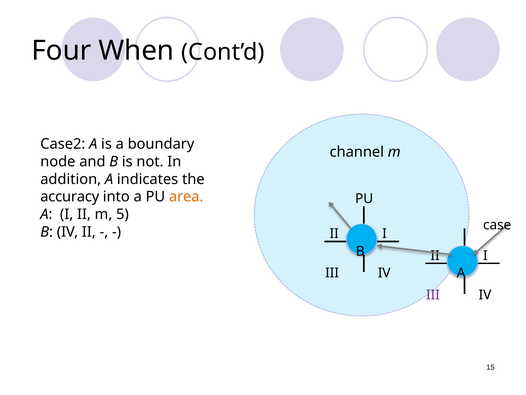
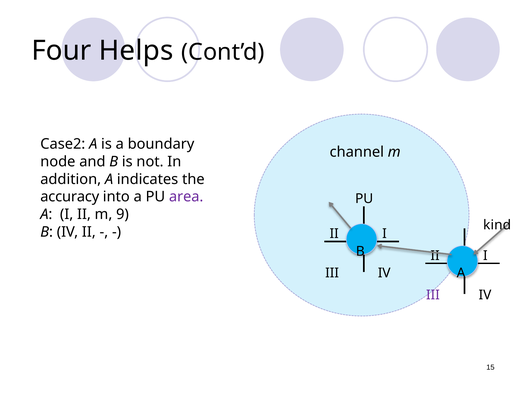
When: When -> Helps
area colour: orange -> purple
5: 5 -> 9
case: case -> kind
